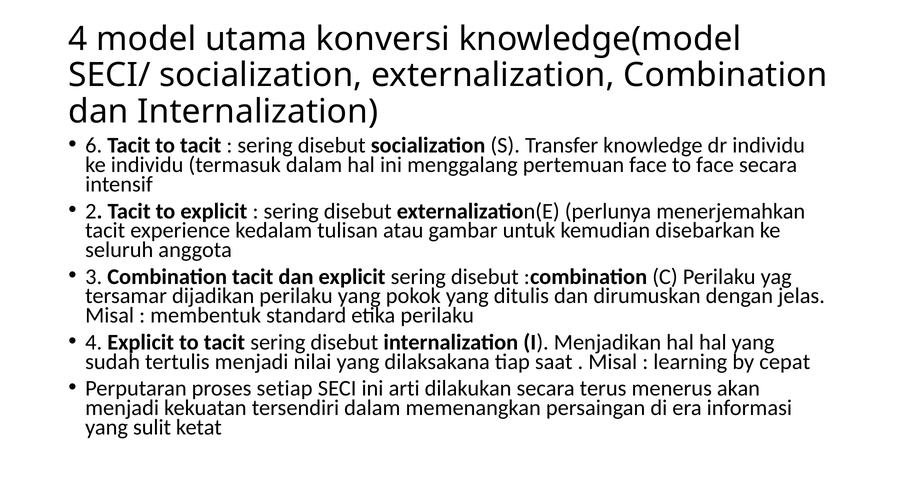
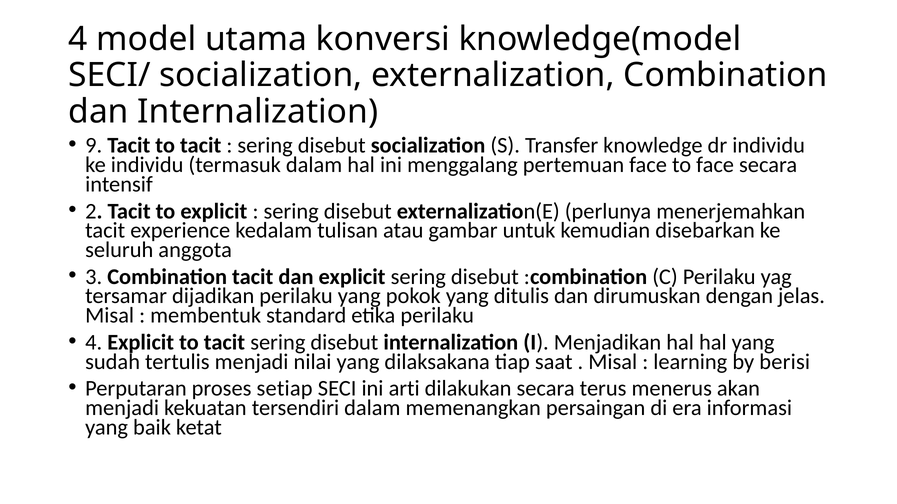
6: 6 -> 9
cepat: cepat -> berisi
sulit: sulit -> baik
